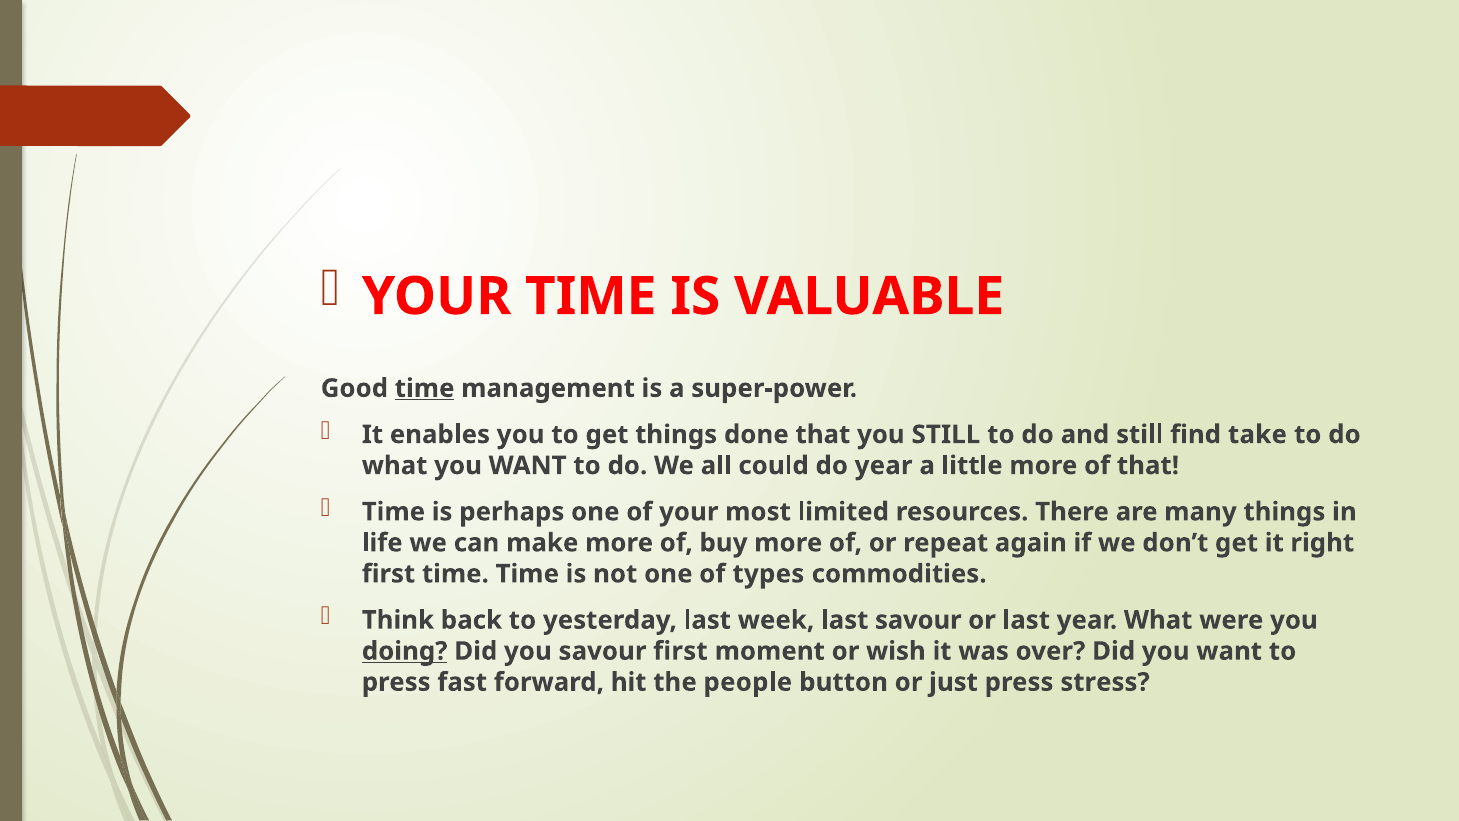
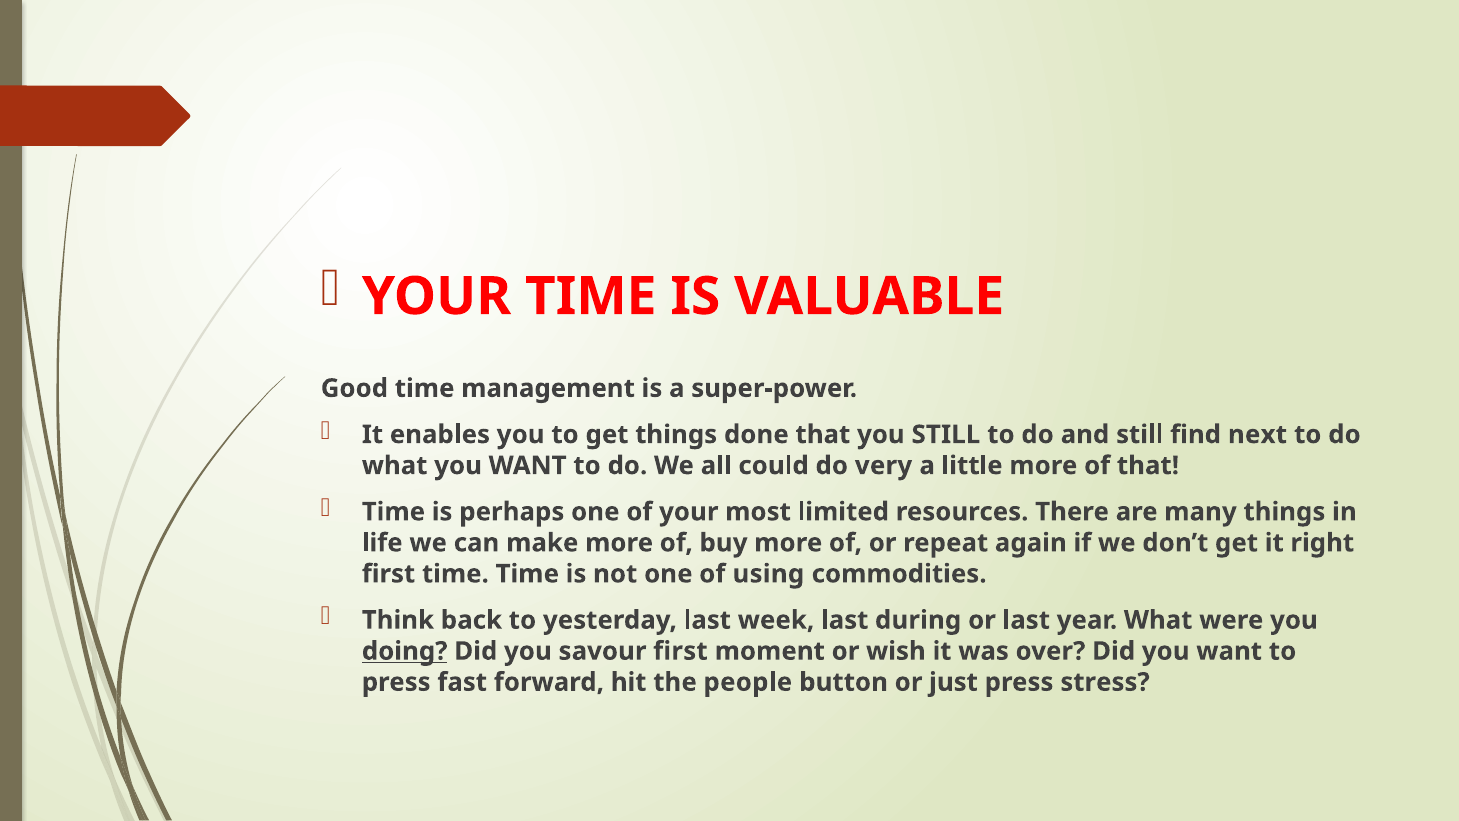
time at (425, 388) underline: present -> none
take: take -> next
do year: year -> very
types: types -> using
last savour: savour -> during
